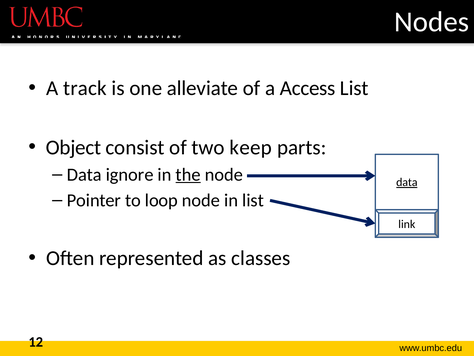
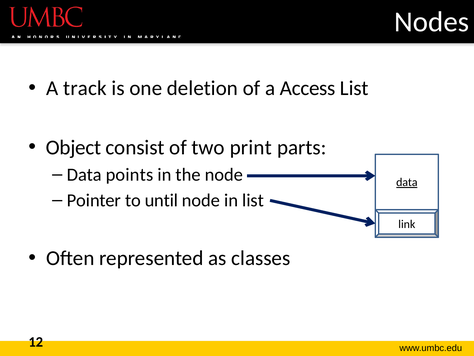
alleviate: alleviate -> deletion
keep: keep -> print
ignore: ignore -> points
the underline: present -> none
loop: loop -> until
